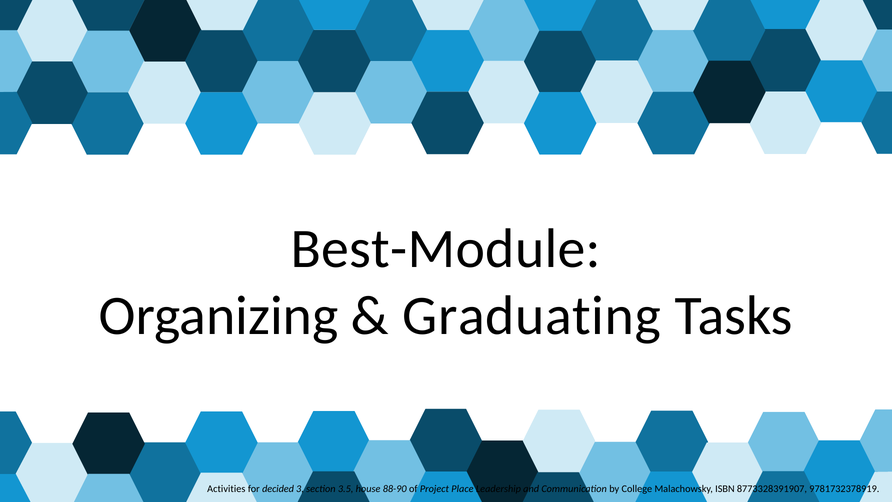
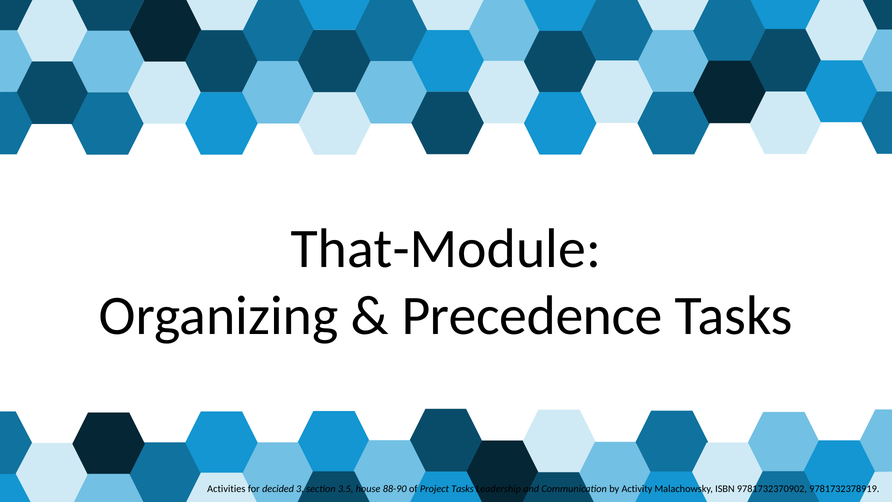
Best-Module: Best-Module -> That-Module
Graduating: Graduating -> Precedence
Project Place: Place -> Tasks
College: College -> Activity
8773328391907: 8773328391907 -> 9781732370902
